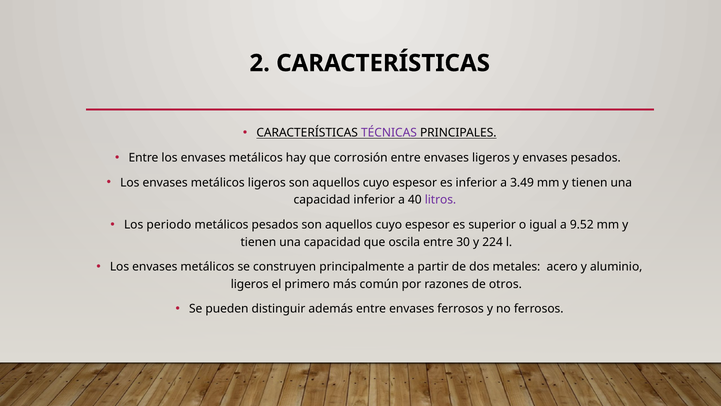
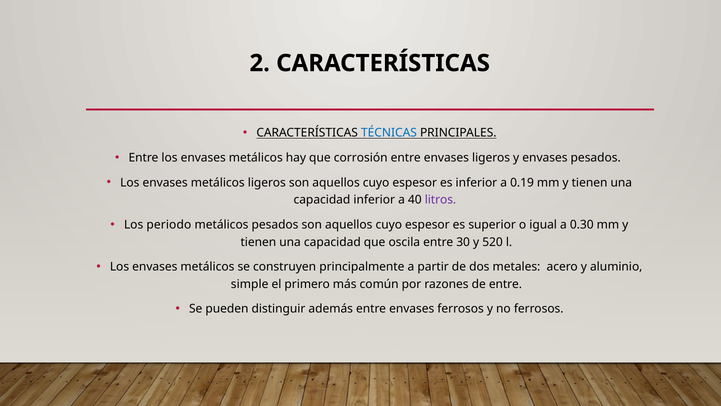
TÉCNICAS colour: purple -> blue
3.49: 3.49 -> 0.19
9.52: 9.52 -> 0.30
224: 224 -> 520
ligeros at (250, 284): ligeros -> simple
de otros: otros -> entre
